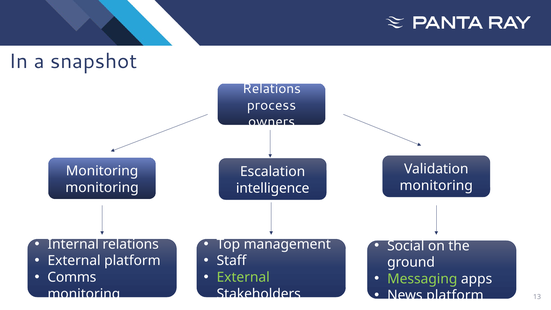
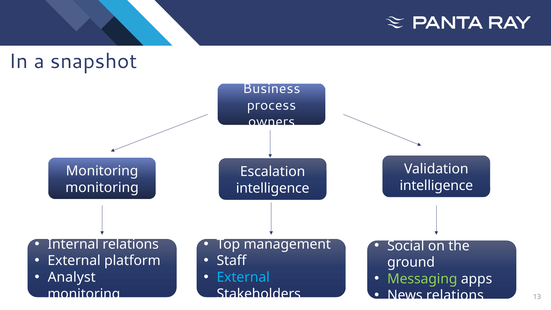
Relations at (272, 89): Relations -> Business
monitoring at (436, 185): monitoring -> intelligence
Comms: Comms -> Analyst
External at (243, 277) colour: light green -> light blue
News platform: platform -> relations
